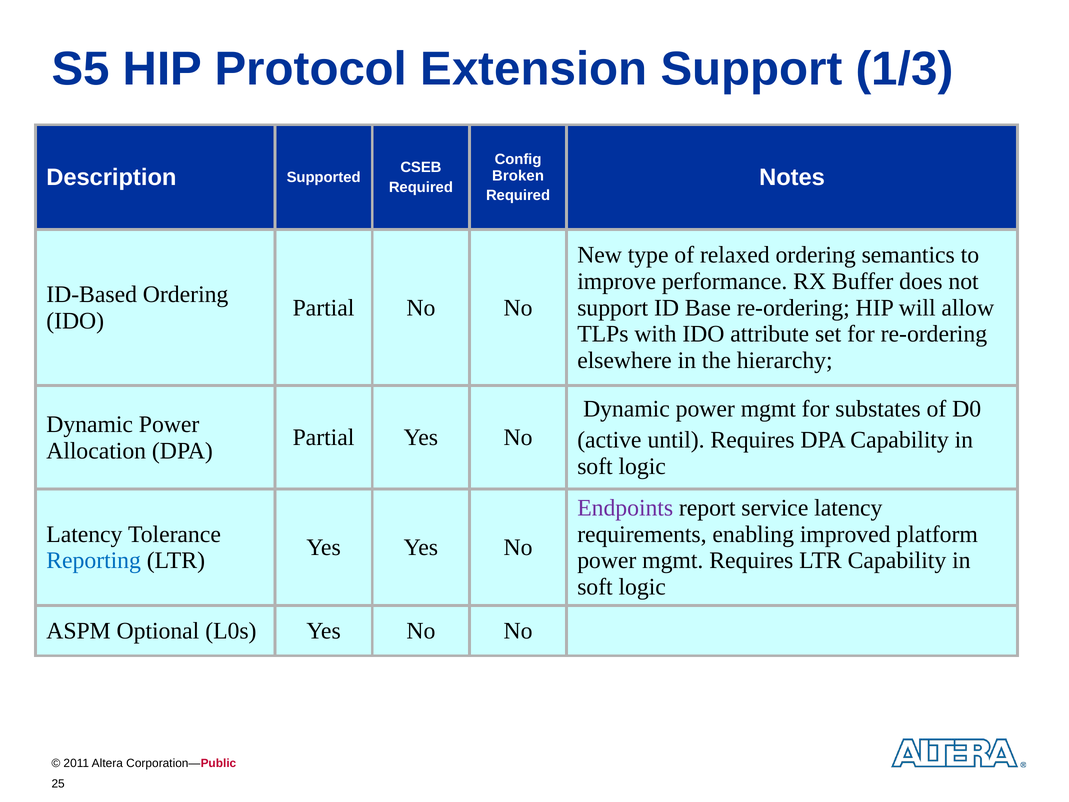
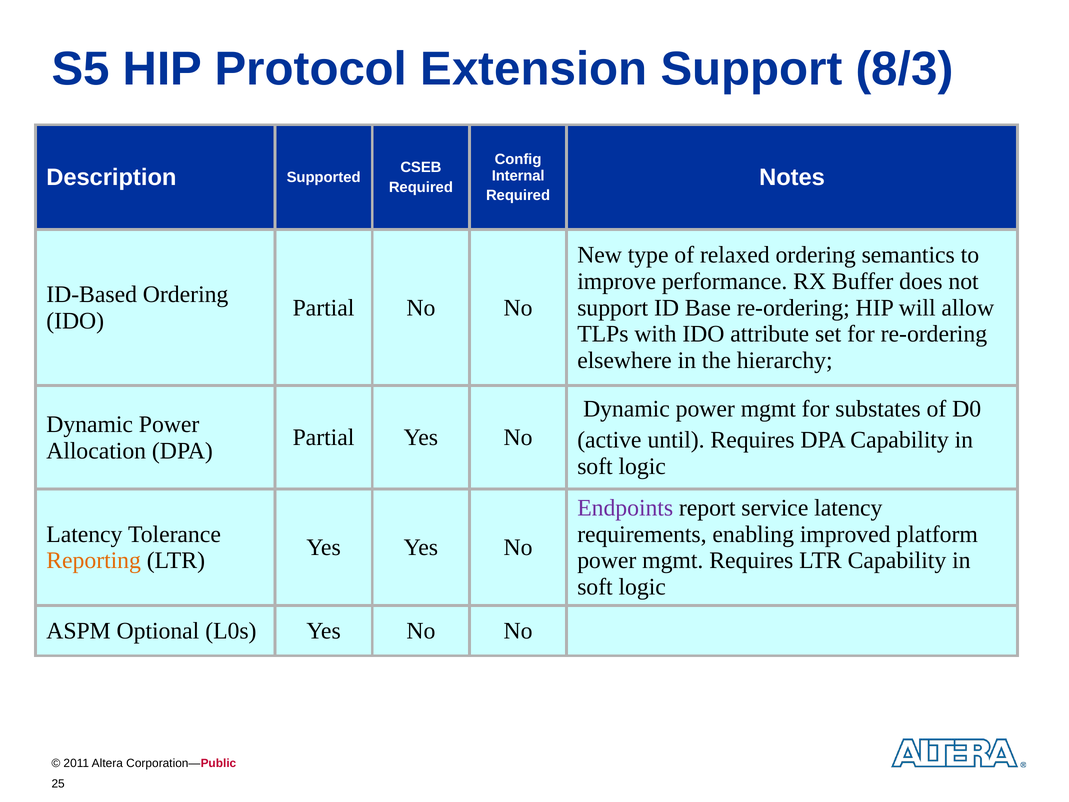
1/3: 1/3 -> 8/3
Broken: Broken -> Internal
Reporting colour: blue -> orange
